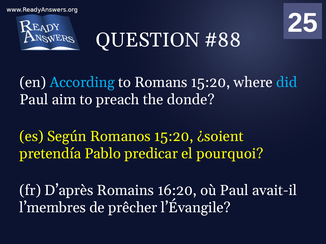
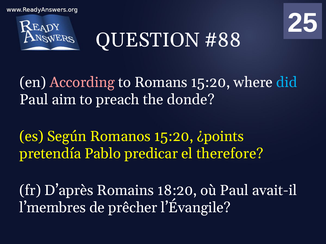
According colour: light blue -> pink
¿soient: ¿soient -> ¿points
pourquoi: pourquoi -> therefore
16:20: 16:20 -> 18:20
